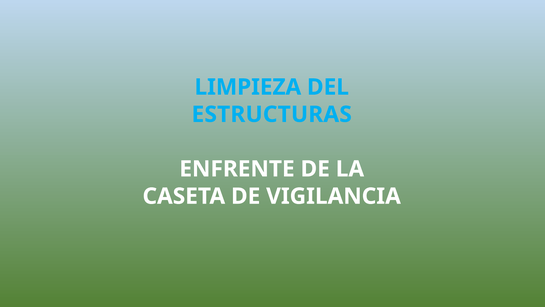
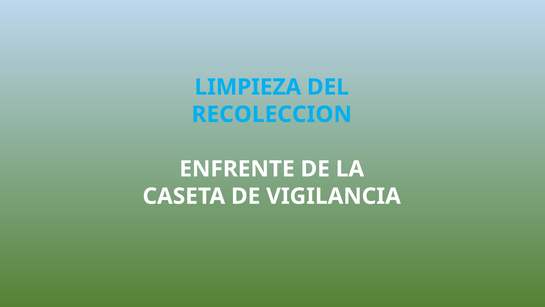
ESTRUCTURAS: ESTRUCTURAS -> RECOLECCION
